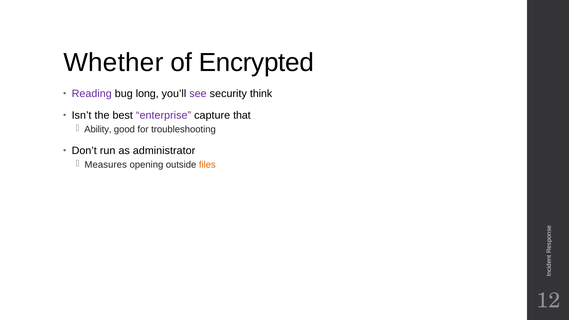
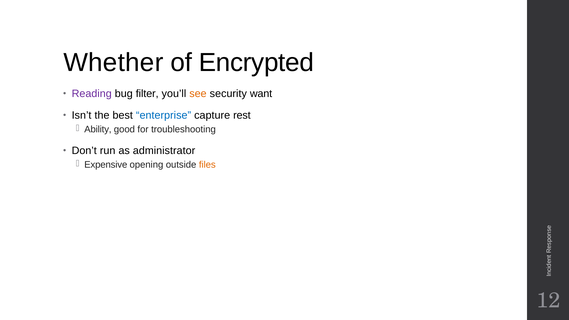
long: long -> filter
see colour: purple -> orange
think: think -> want
enterprise colour: purple -> blue
that: that -> rest
Measures: Measures -> Expensive
